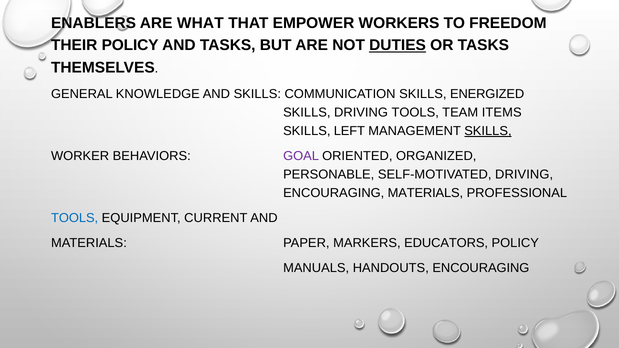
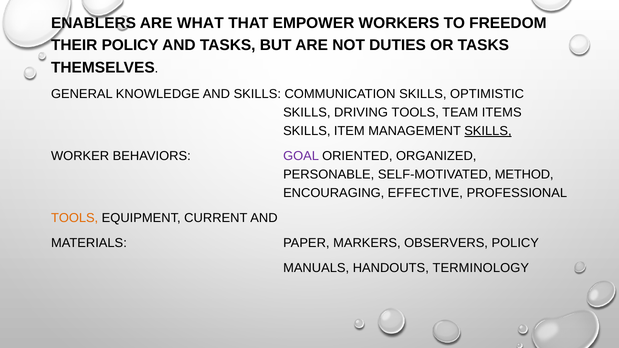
DUTIES underline: present -> none
ENERGIZED: ENERGIZED -> OPTIMISTIC
LEFT: LEFT -> ITEM
SELF-MOTIVATED DRIVING: DRIVING -> METHOD
ENCOURAGING MATERIALS: MATERIALS -> EFFECTIVE
TOOLS at (75, 218) colour: blue -> orange
EDUCATORS: EDUCATORS -> OBSERVERS
HANDOUTS ENCOURAGING: ENCOURAGING -> TERMINOLOGY
